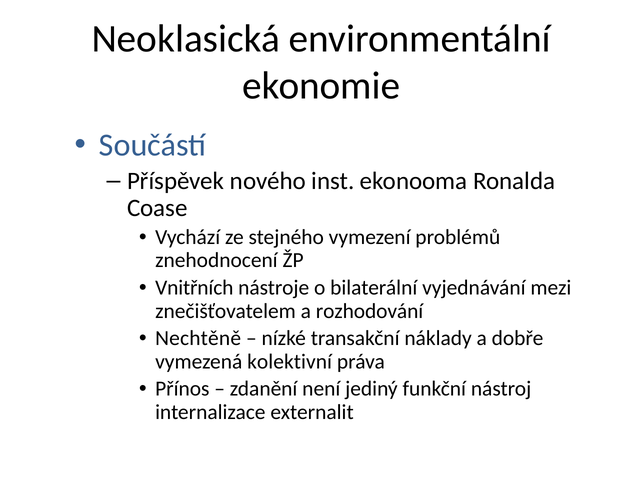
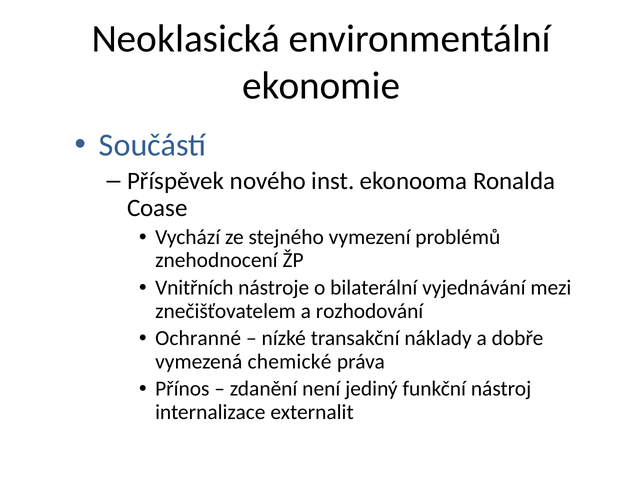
Nechtěně: Nechtěně -> Ochranné
kolektivní: kolektivní -> chemické
